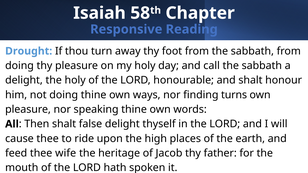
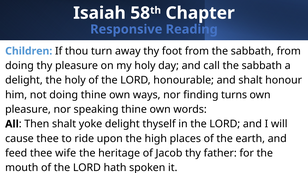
Drought: Drought -> Children
false: false -> yoke
